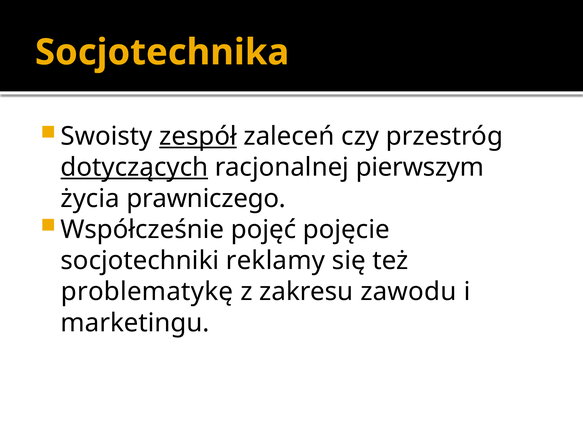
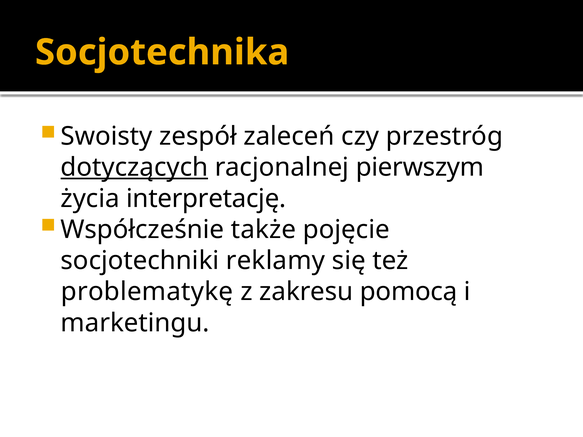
zespół underline: present -> none
prawniczego: prawniczego -> interpretację
pojęć: pojęć -> także
zawodu: zawodu -> pomocą
